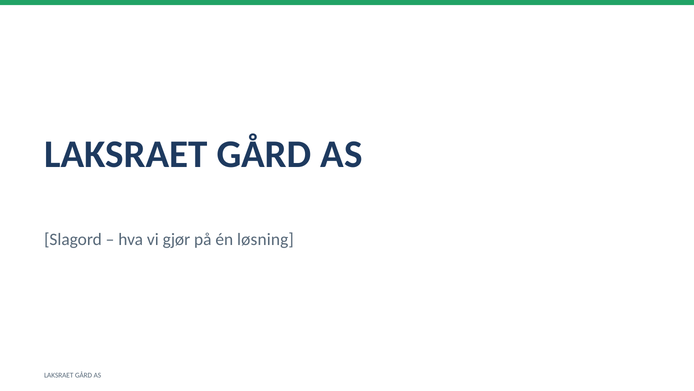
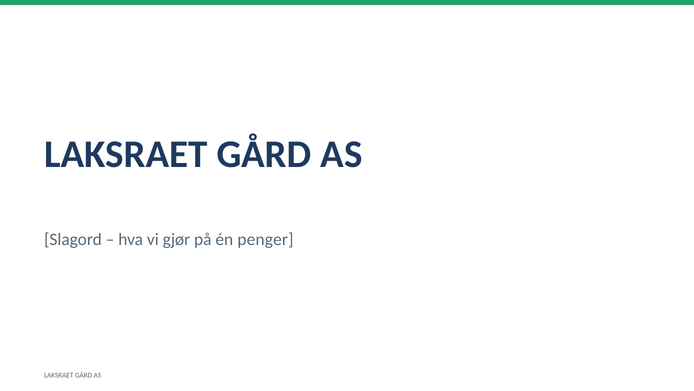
løsning: løsning -> penger
